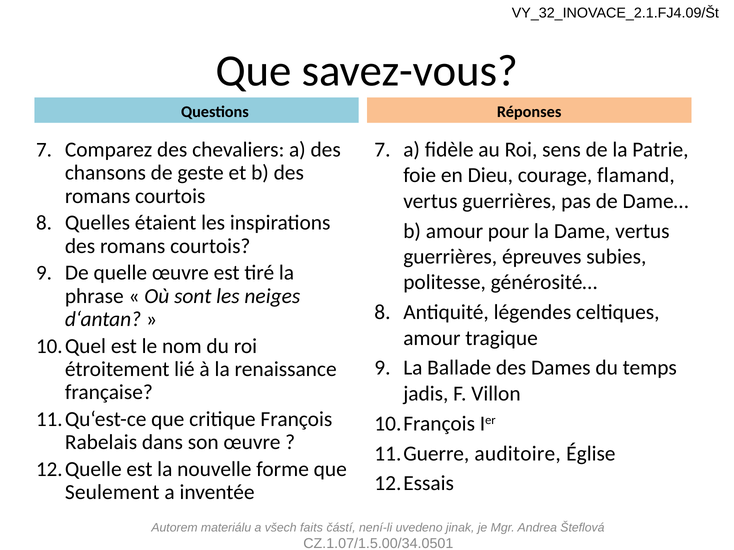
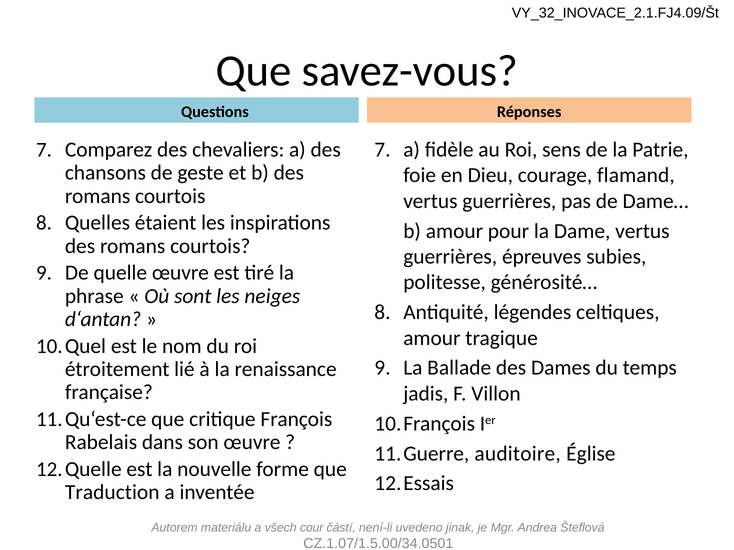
Seulement: Seulement -> Traduction
faits: faits -> cour
